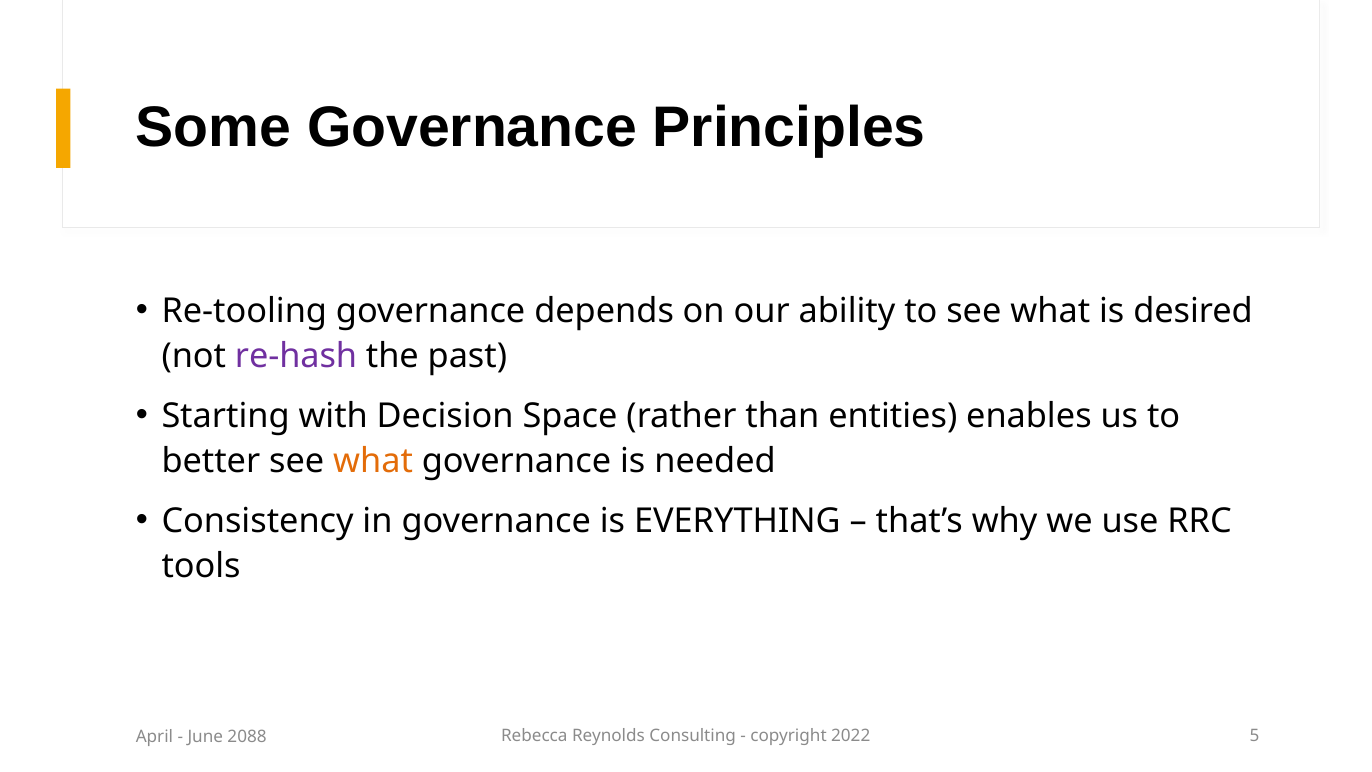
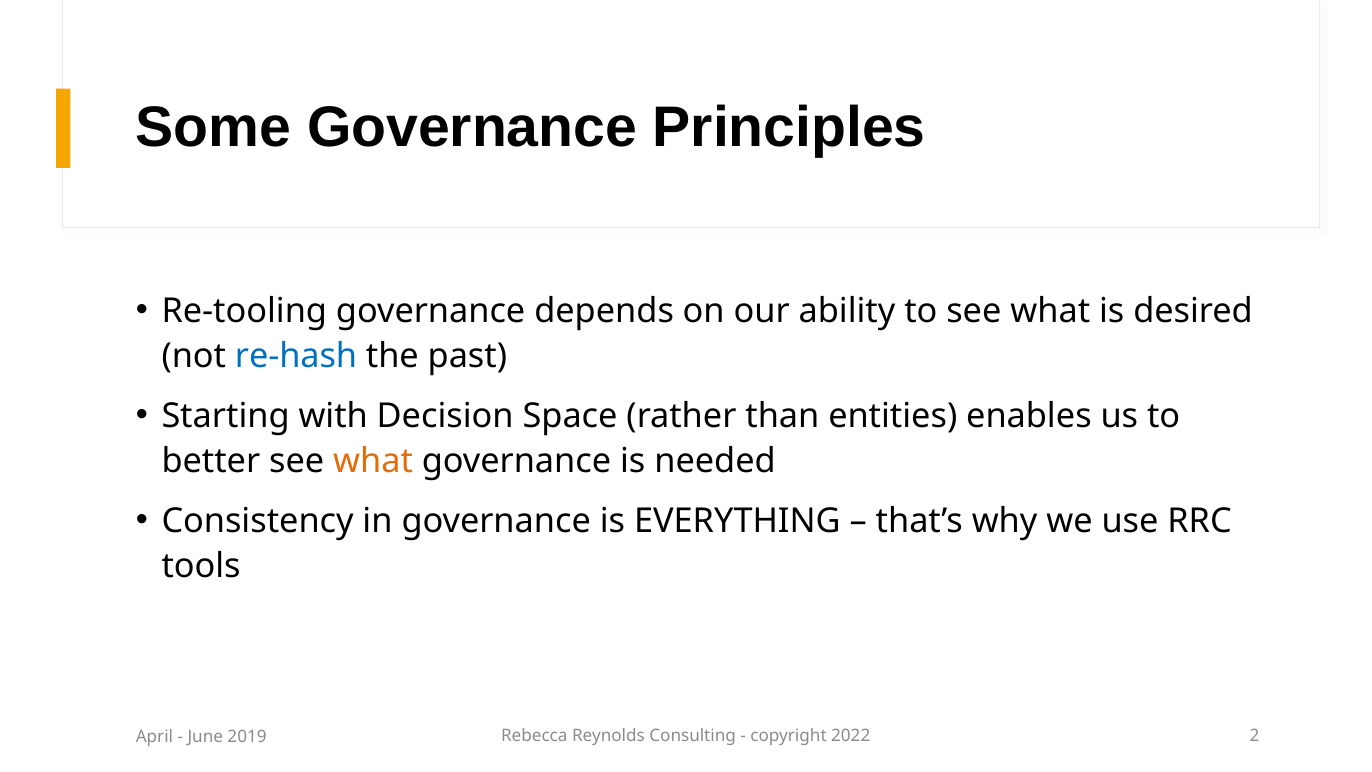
re-hash colour: purple -> blue
5: 5 -> 2
2088: 2088 -> 2019
